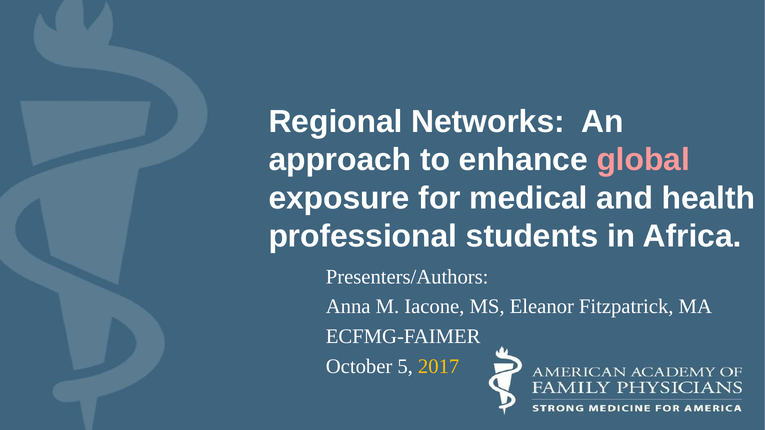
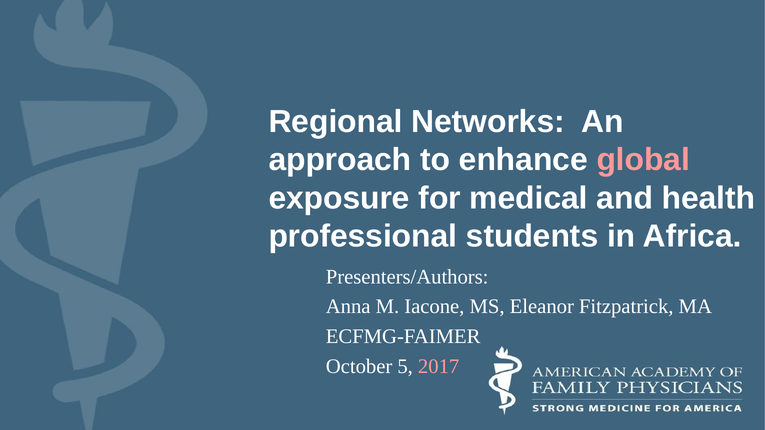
2017 colour: yellow -> pink
